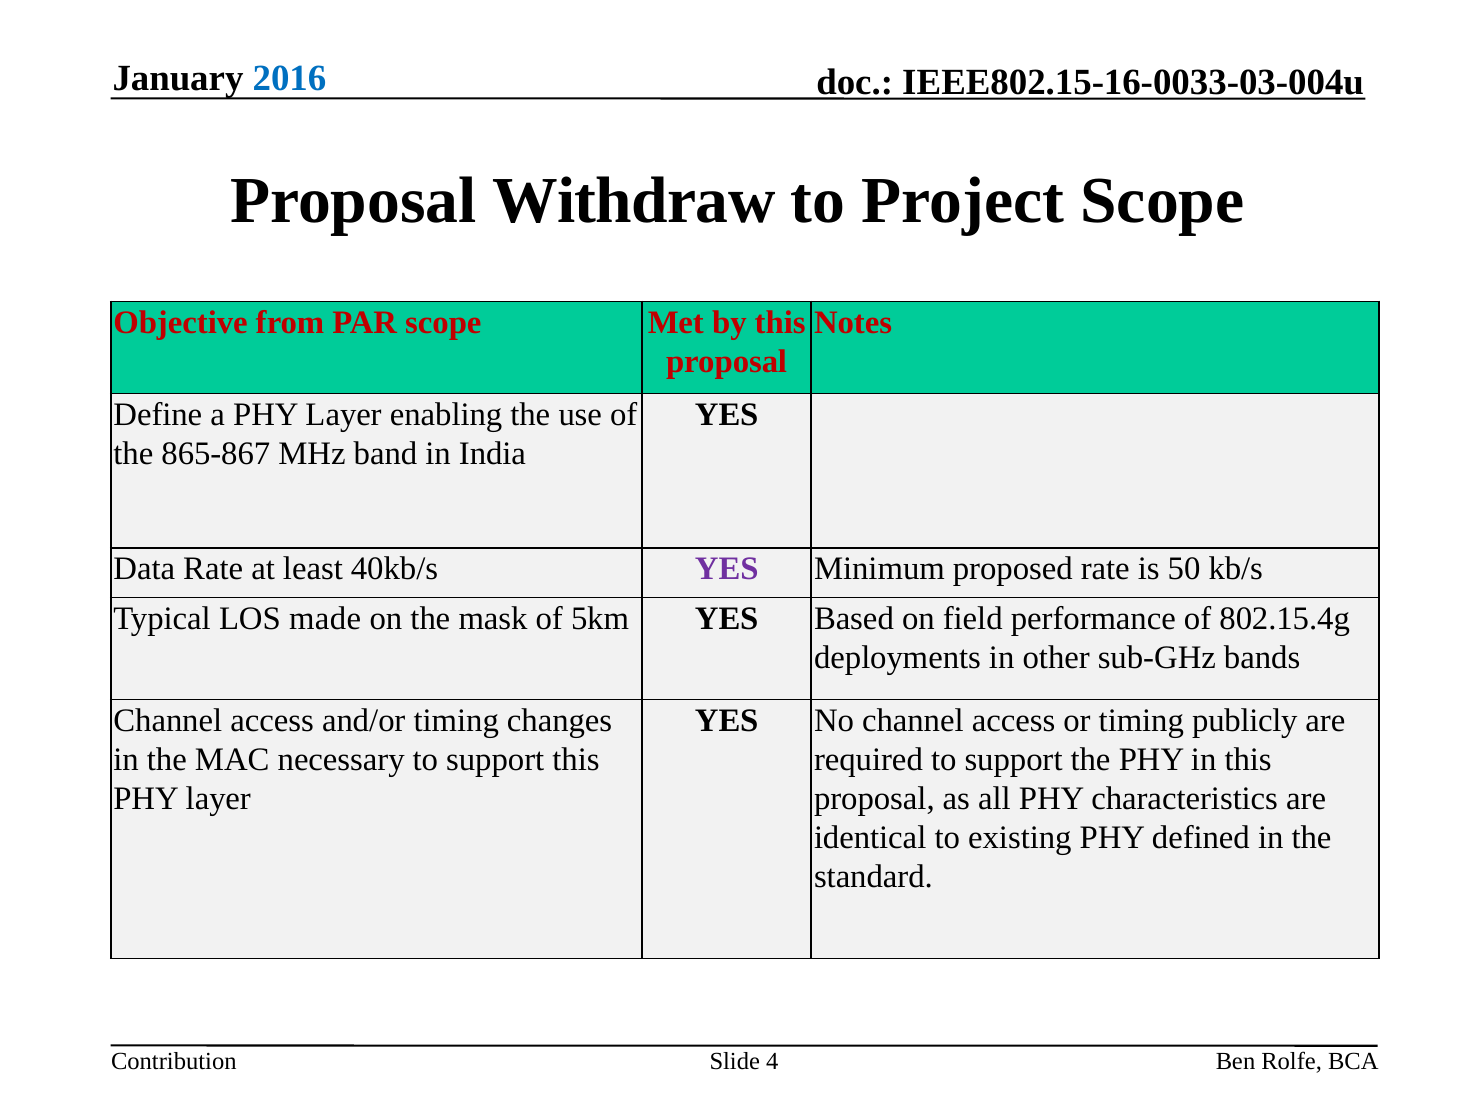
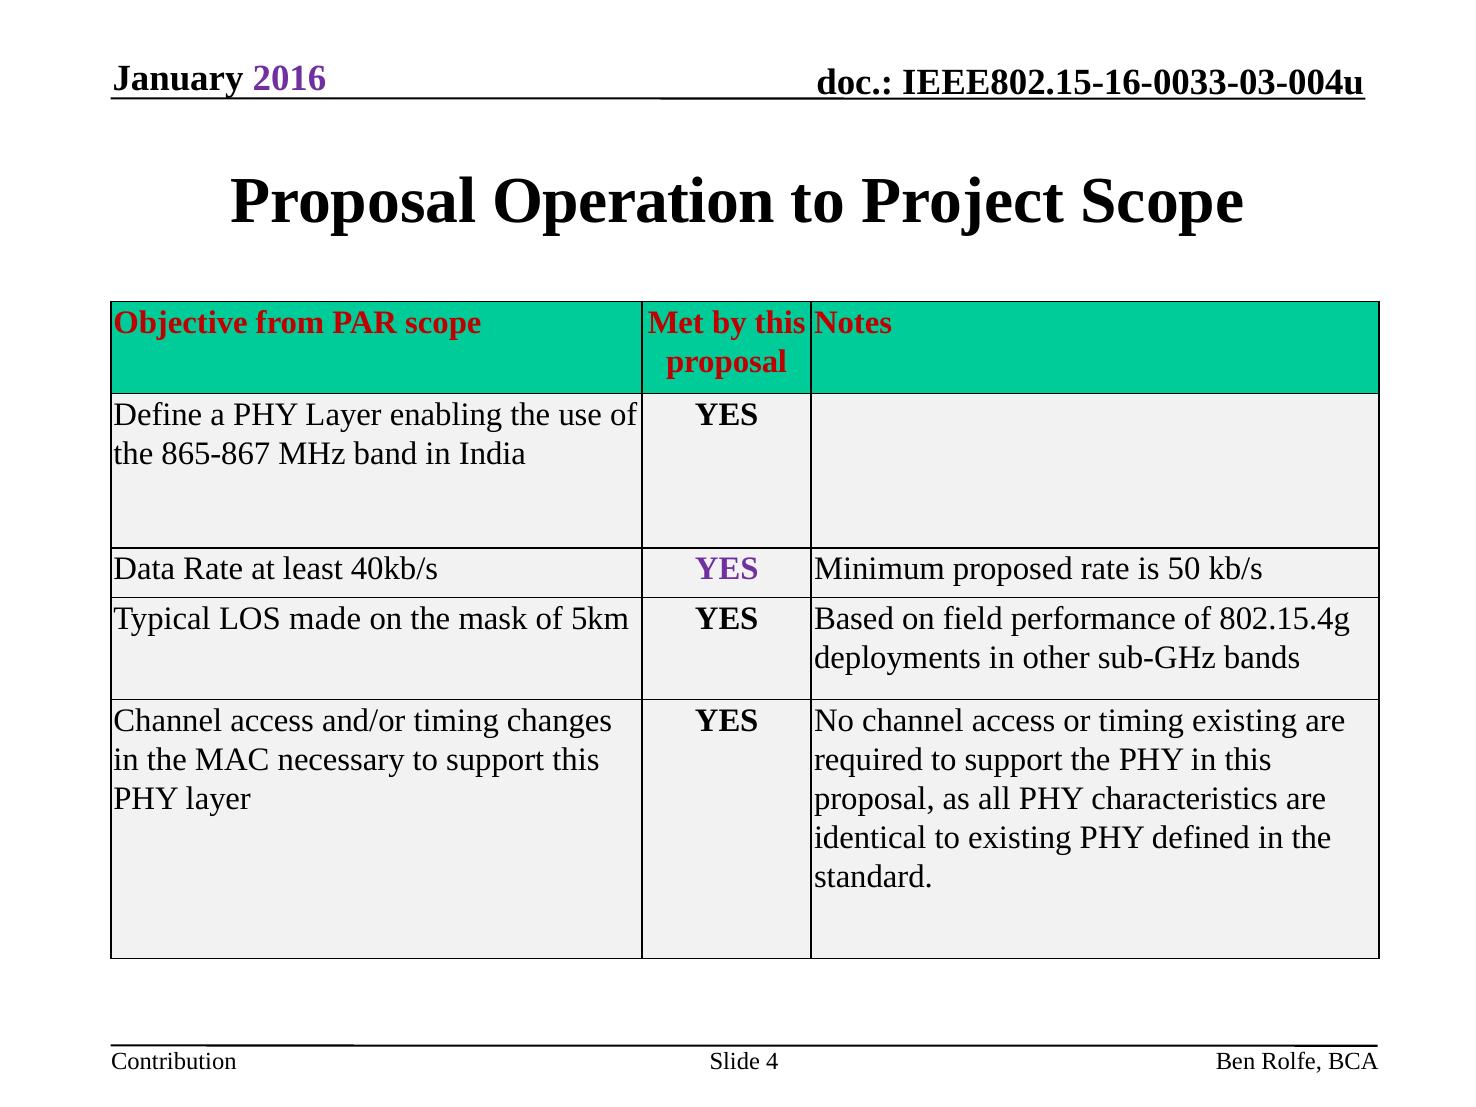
2016 colour: blue -> purple
Withdraw: Withdraw -> Operation
timing publicly: publicly -> existing
